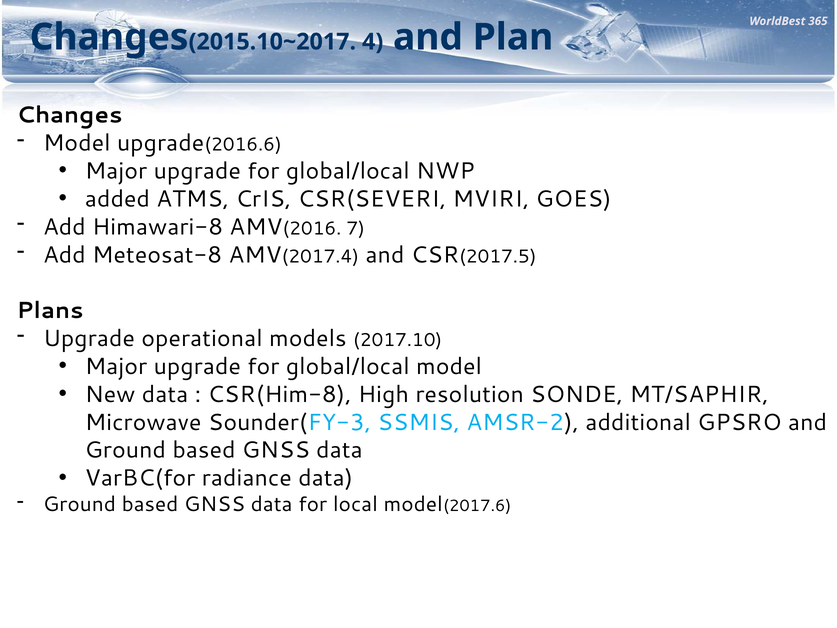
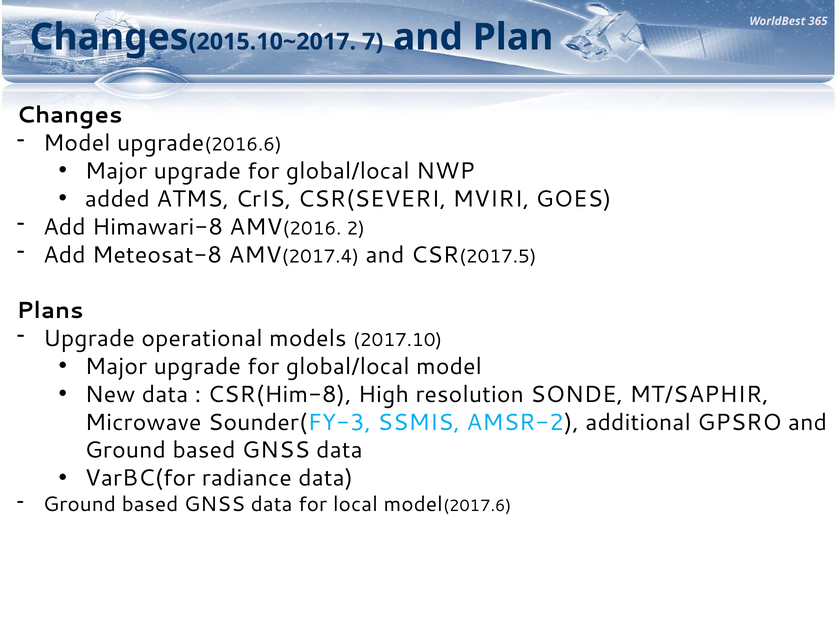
4: 4 -> 7
7: 7 -> 2
